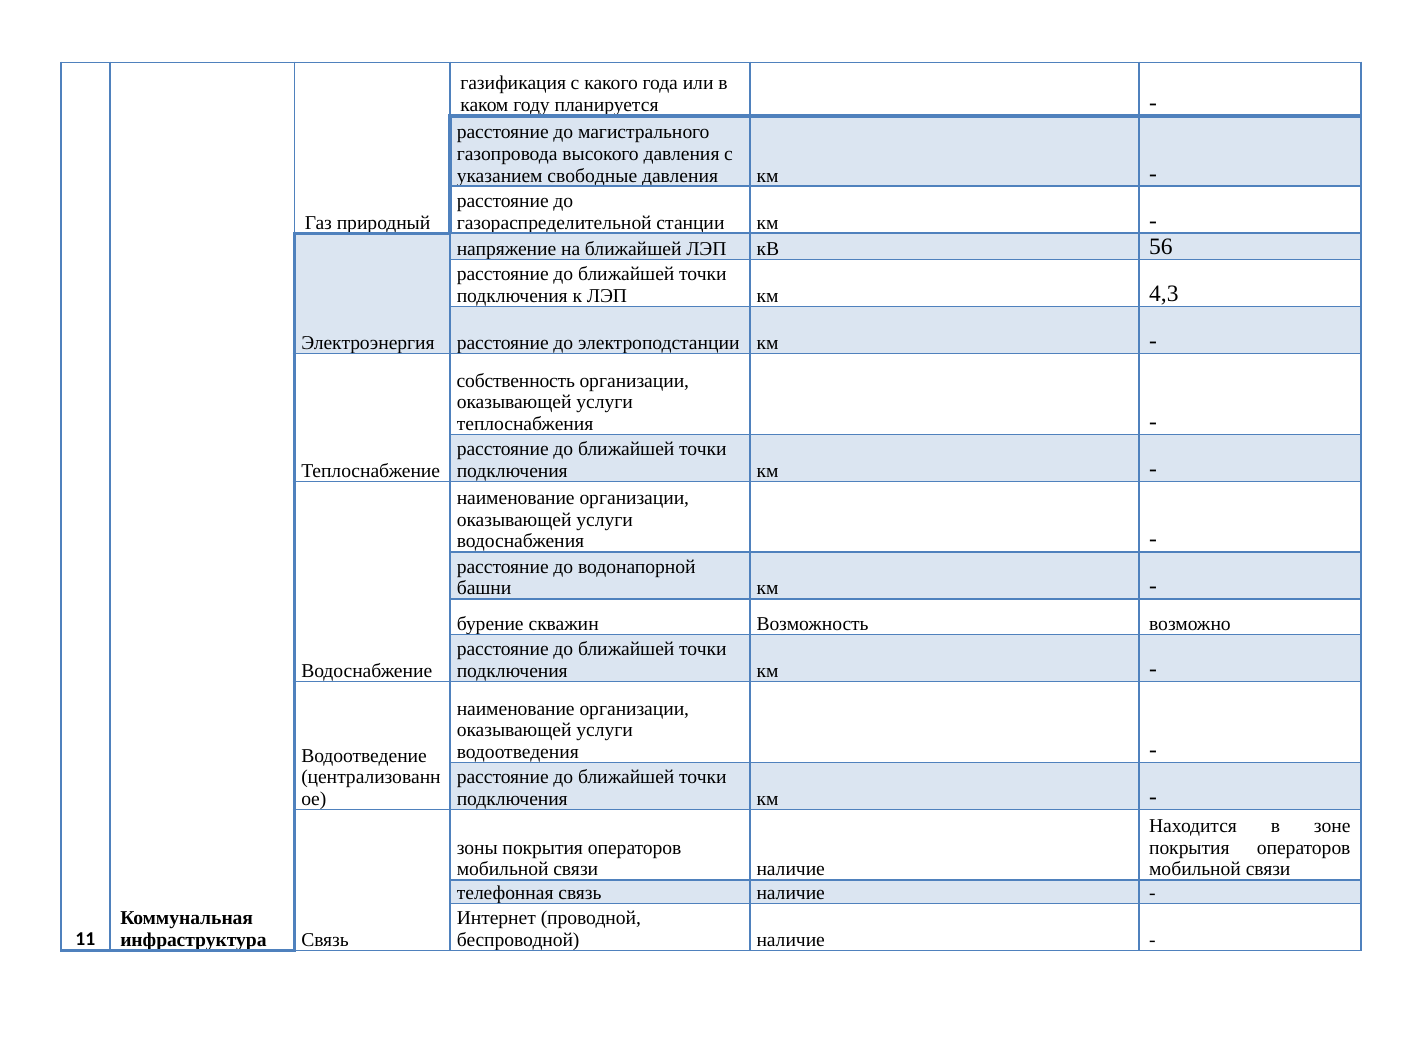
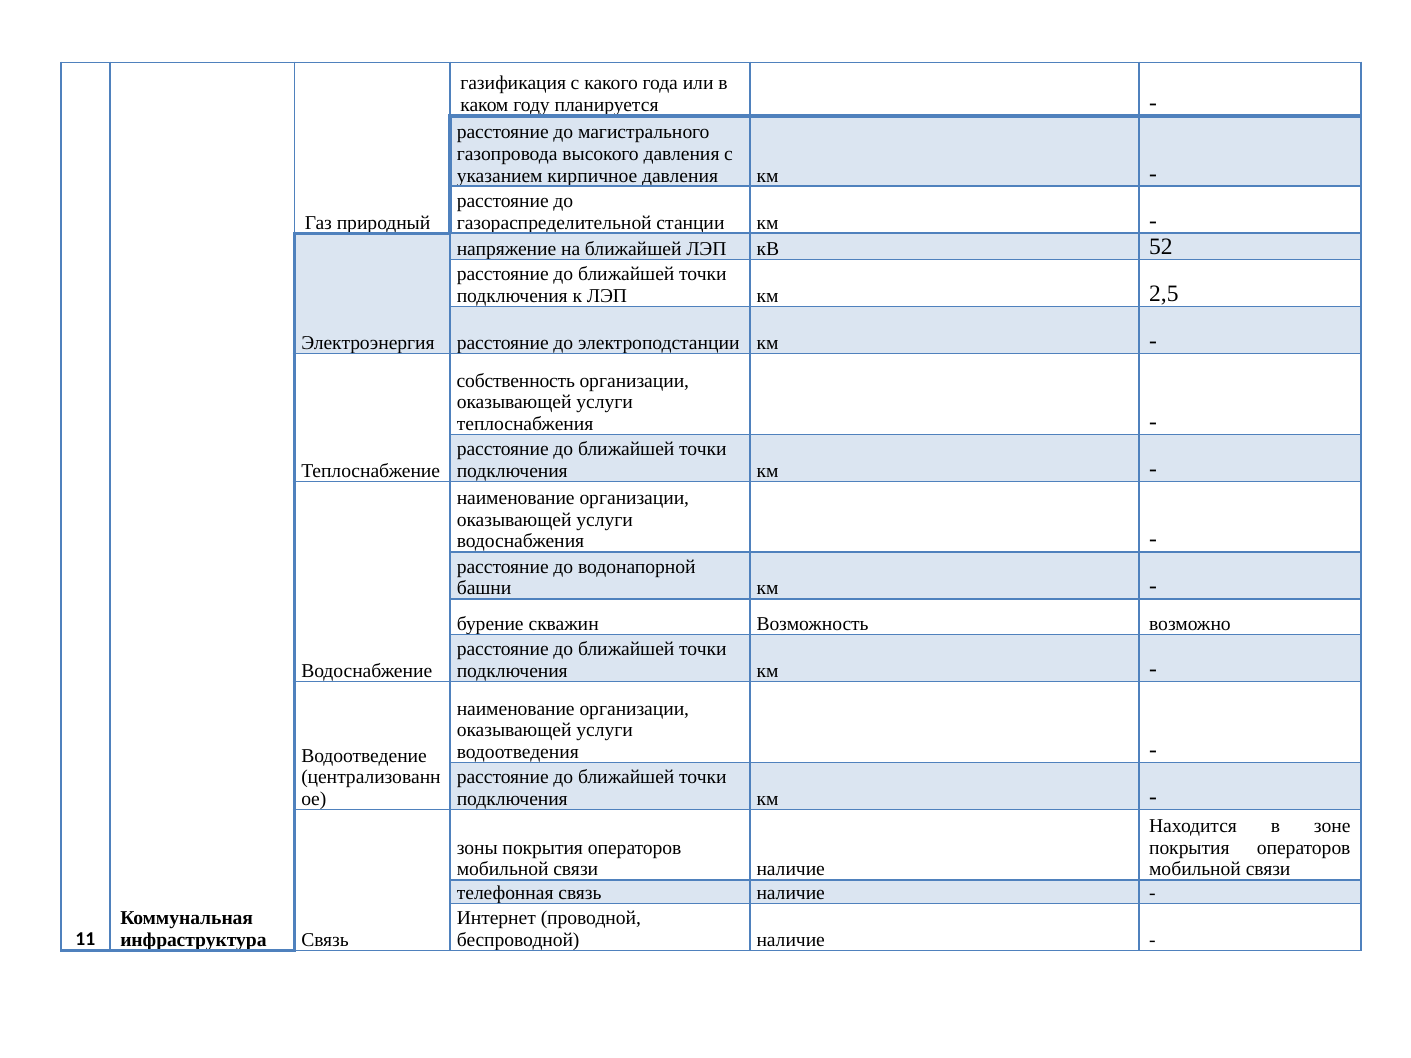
свободные: свободные -> кирпичное
56: 56 -> 52
4,3: 4,3 -> 2,5
